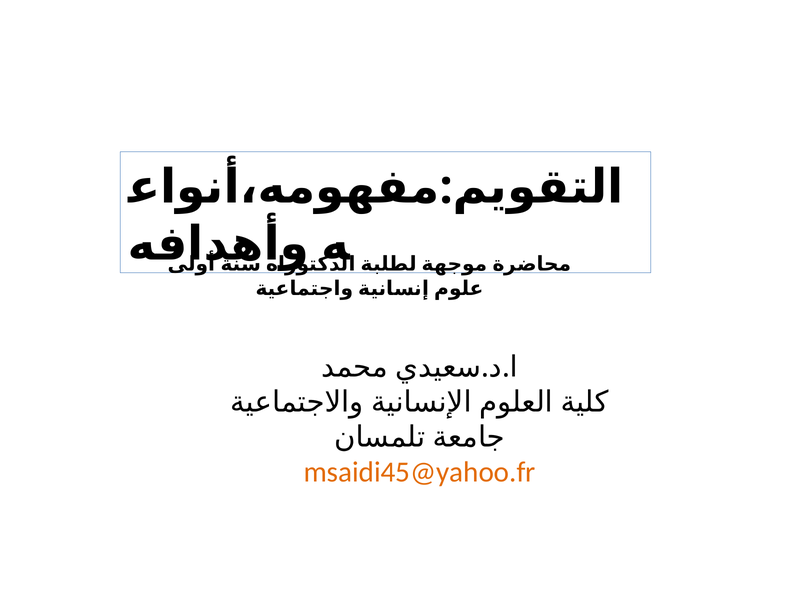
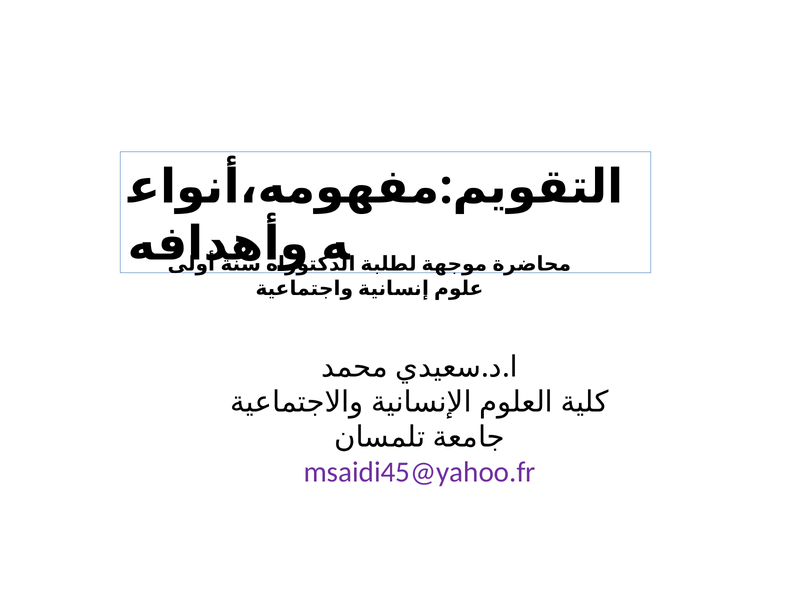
msaidi45@yahoo.fr colour: orange -> purple
